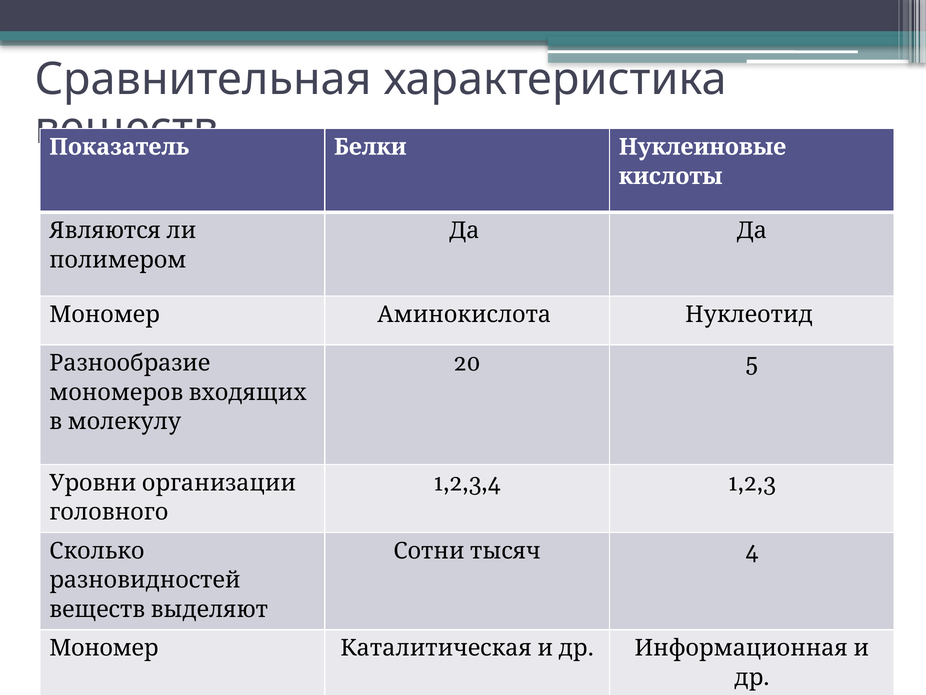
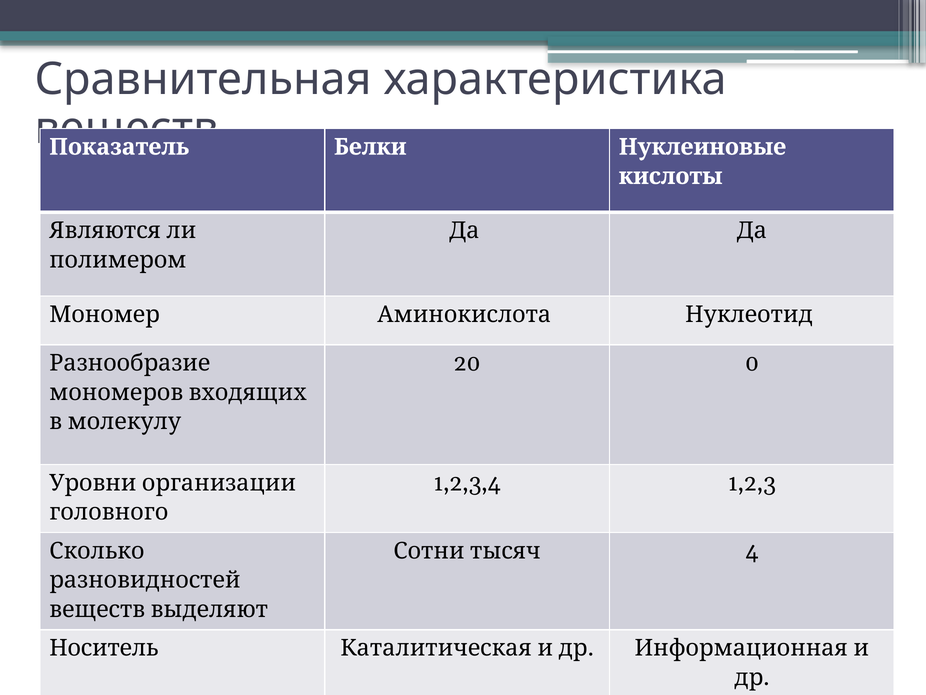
5: 5 -> 0
Мономер at (104, 648): Мономер -> Носитель
